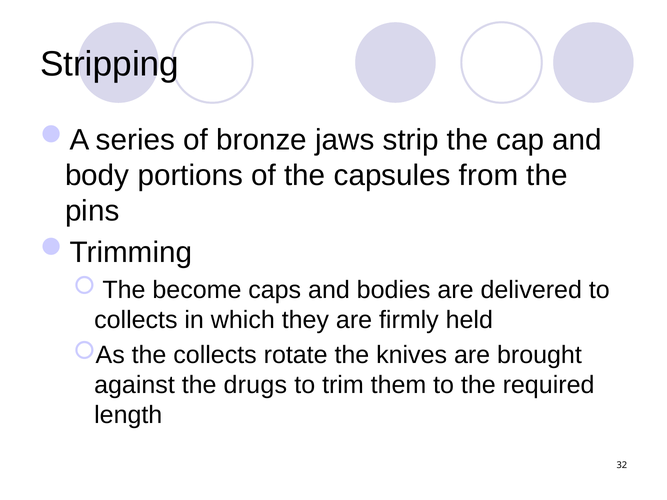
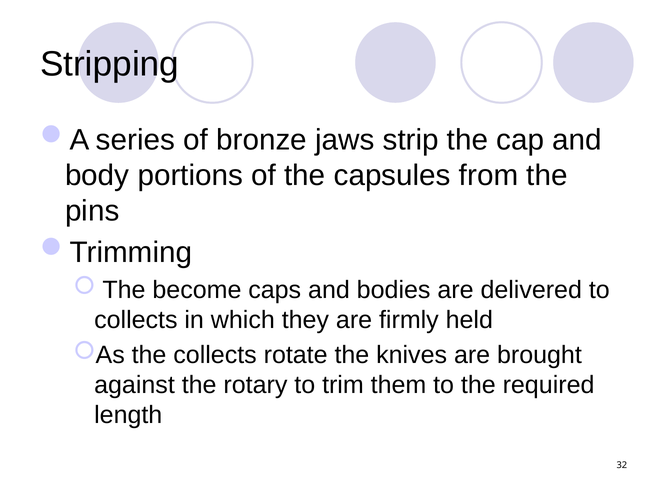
drugs: drugs -> rotary
